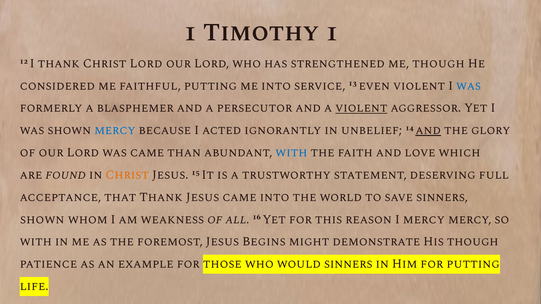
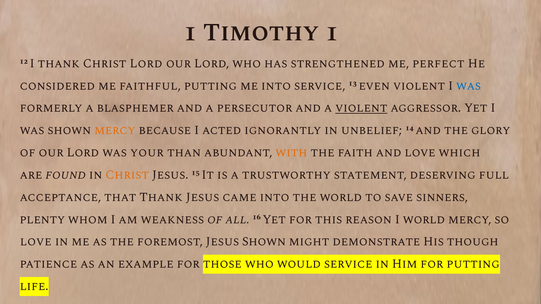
me though: though -> perfect
mercy at (115, 130) colour: blue -> orange
and at (428, 130) underline: present -> none
was came: came -> your
with at (291, 153) colour: blue -> orange
shown at (42, 220): shown -> plenty
I mercy: mercy -> world
with at (36, 242): with -> love
Jesus Begins: Begins -> Shown
would sinners: sinners -> service
